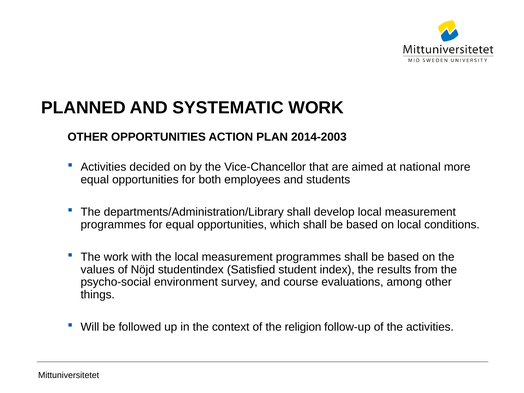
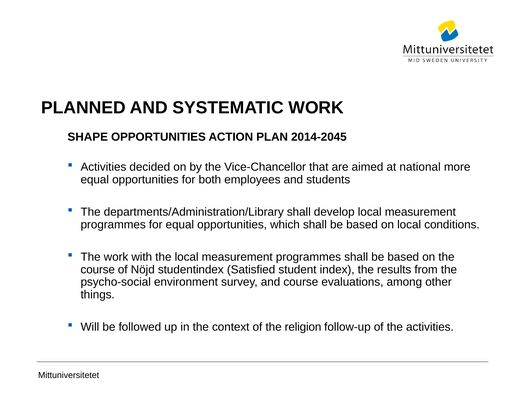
OTHER at (88, 137): OTHER -> SHAPE
2014-2003: 2014-2003 -> 2014-2045
values at (98, 270): values -> course
